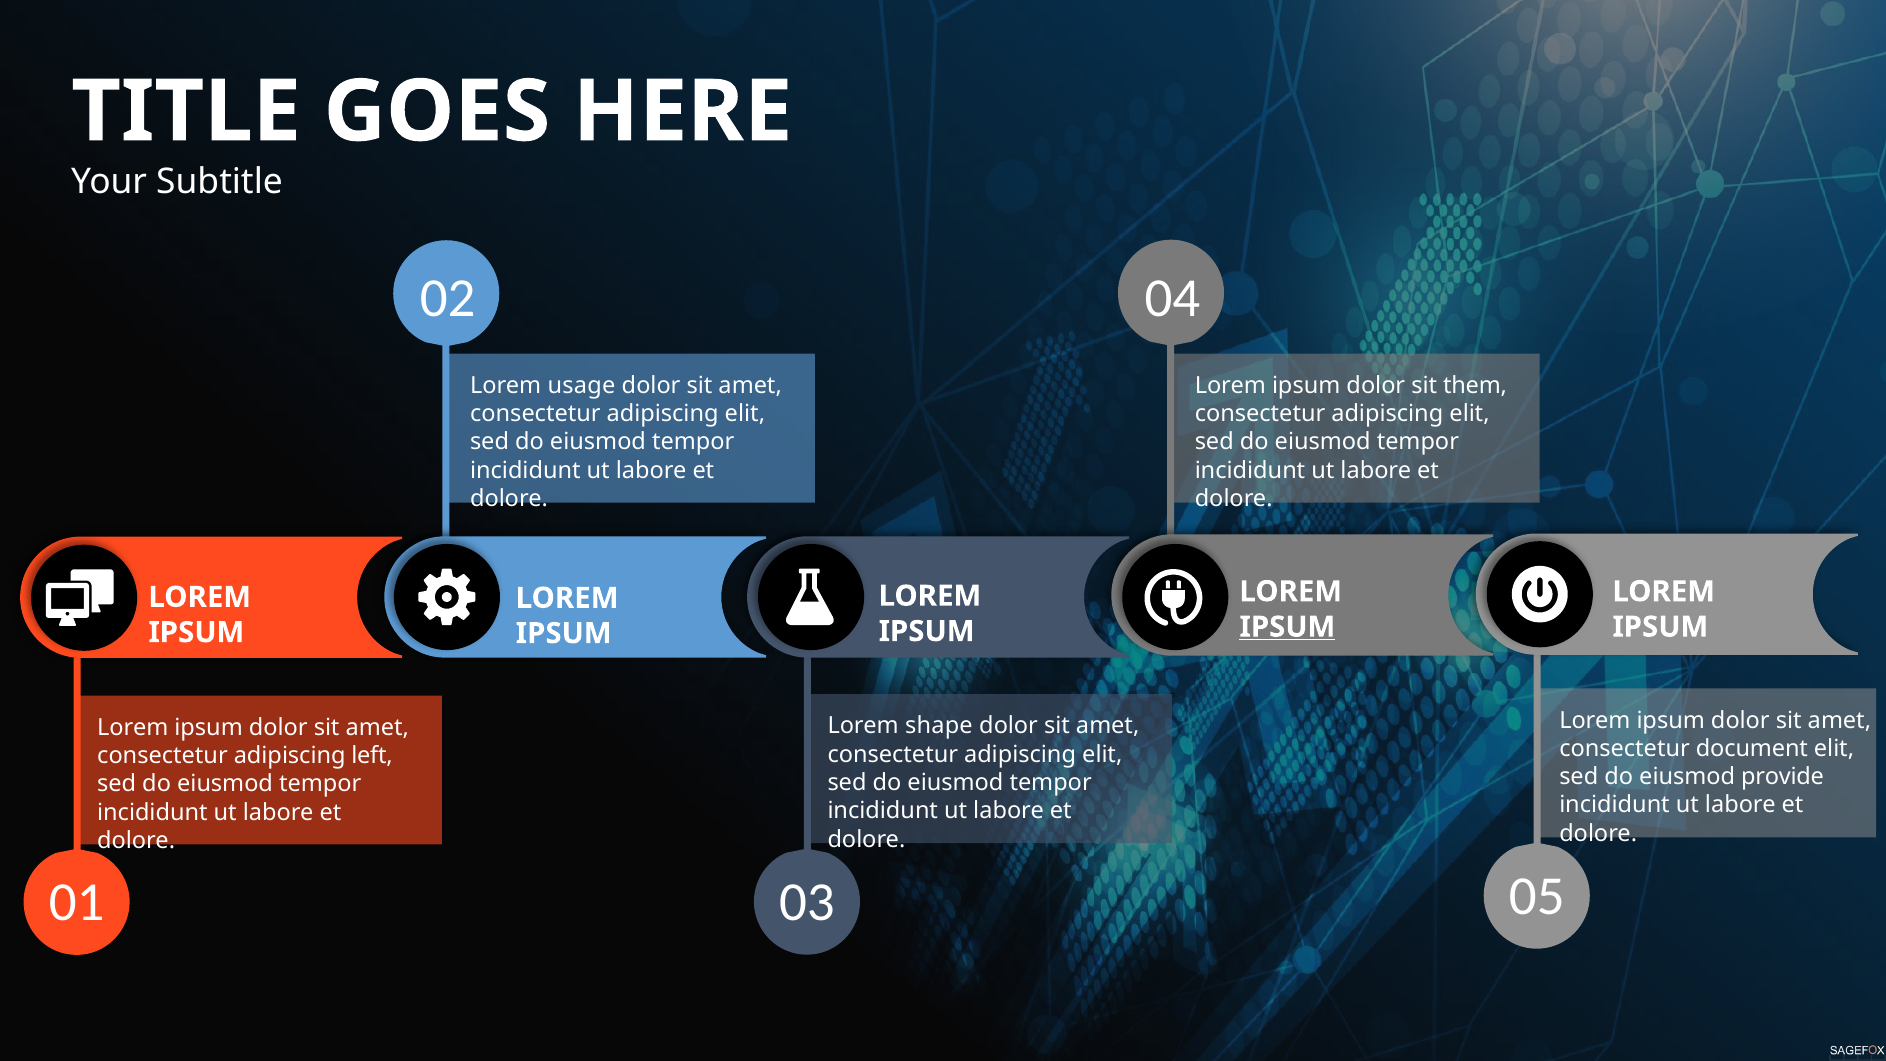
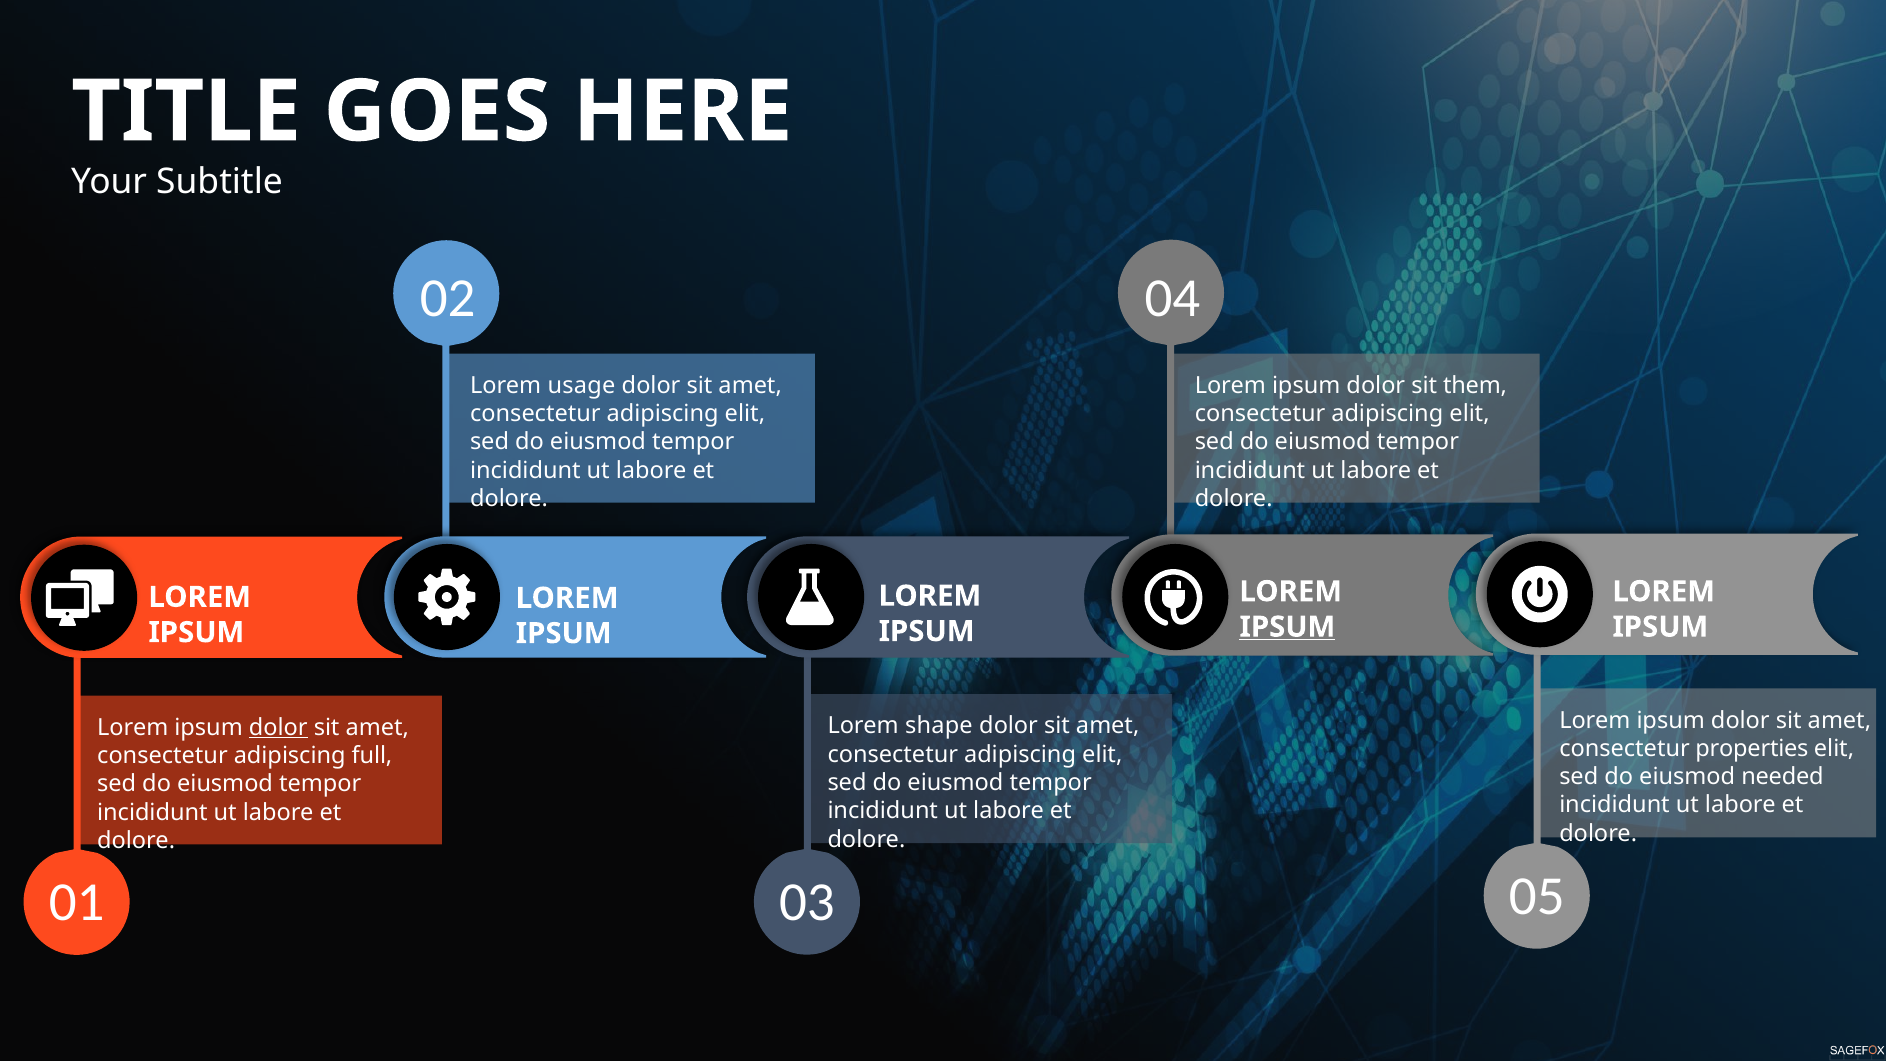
dolor at (278, 727) underline: none -> present
document: document -> properties
left: left -> full
provide: provide -> needed
